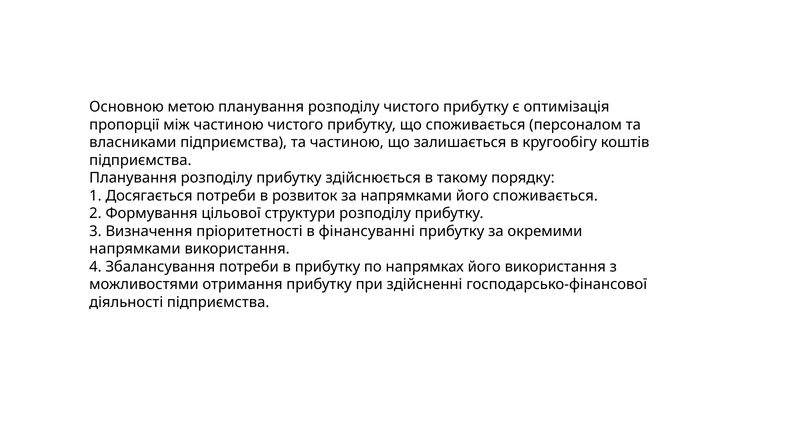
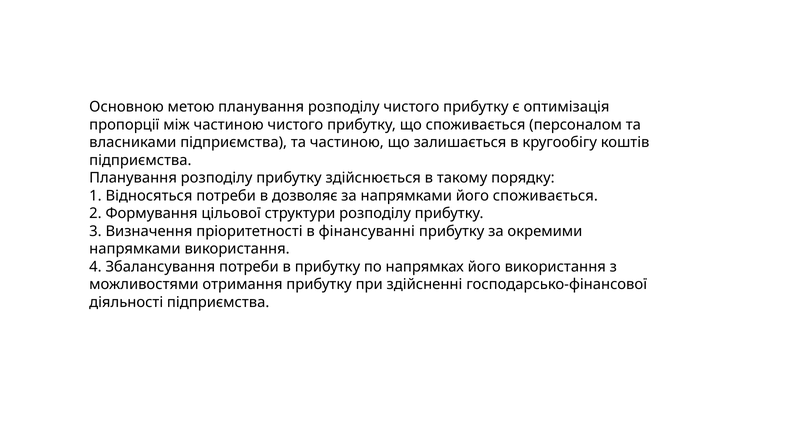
Досягається: Досягається -> Відносяться
розвиток: розвиток -> дозволяє
